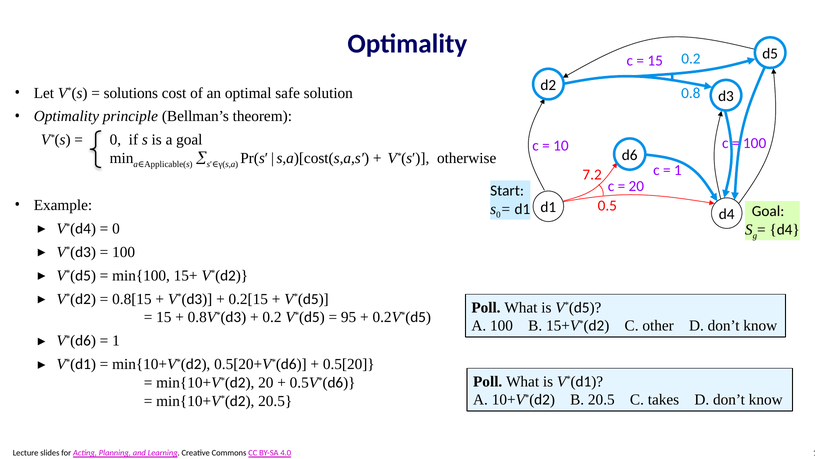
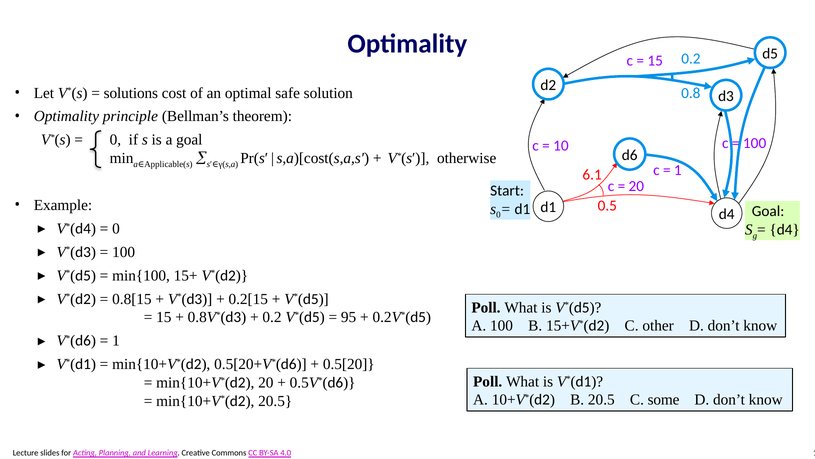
7.2: 7.2 -> 6.1
takes: takes -> some
